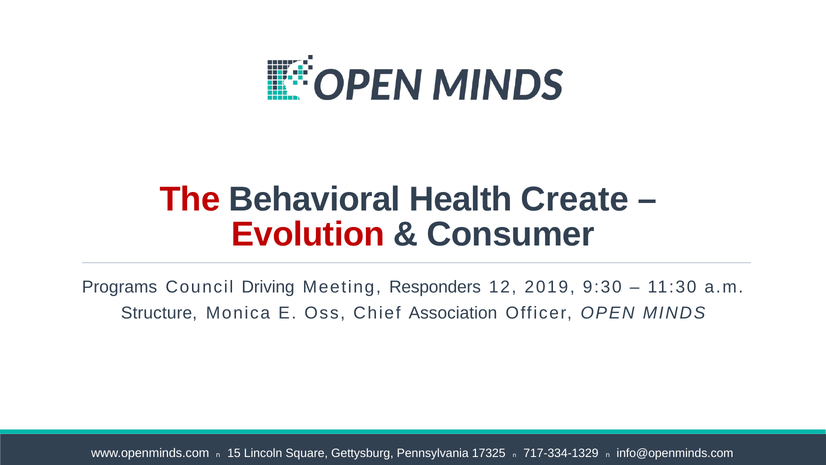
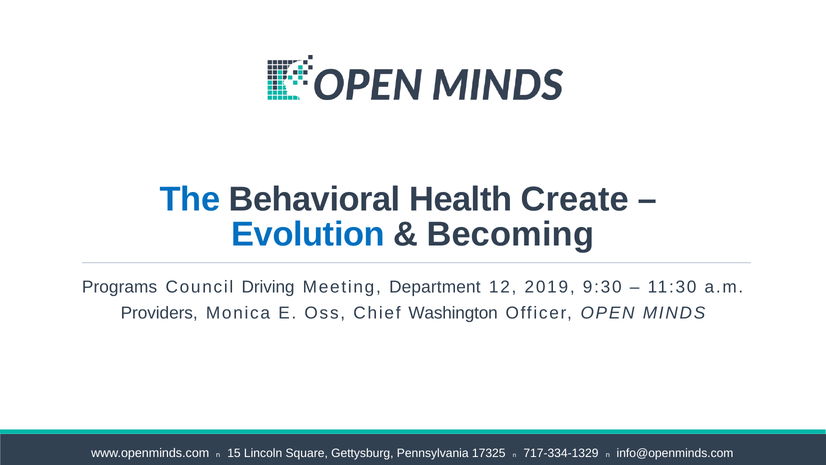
The colour: red -> blue
Evolution colour: red -> blue
Consumer: Consumer -> Becoming
Responders: Responders -> Department
Structure: Structure -> Providers
Association: Association -> Washington
